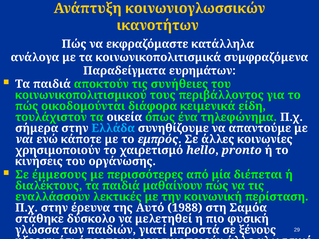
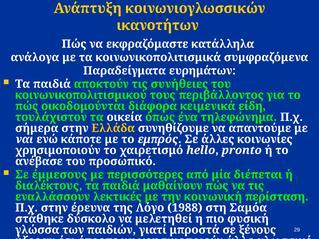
Ελλάδα colour: light blue -> yellow
κινήσεις: κινήσεις -> ανέβασε
οργάνωσης: οργάνωσης -> προσωπικό
Αυτό: Αυτό -> Λόγο
